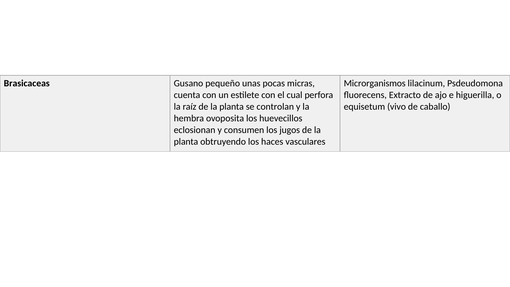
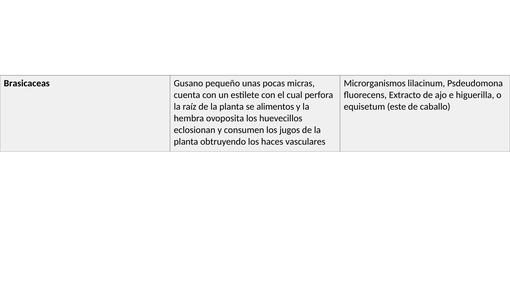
controlan: controlan -> alimentos
vivo: vivo -> este
